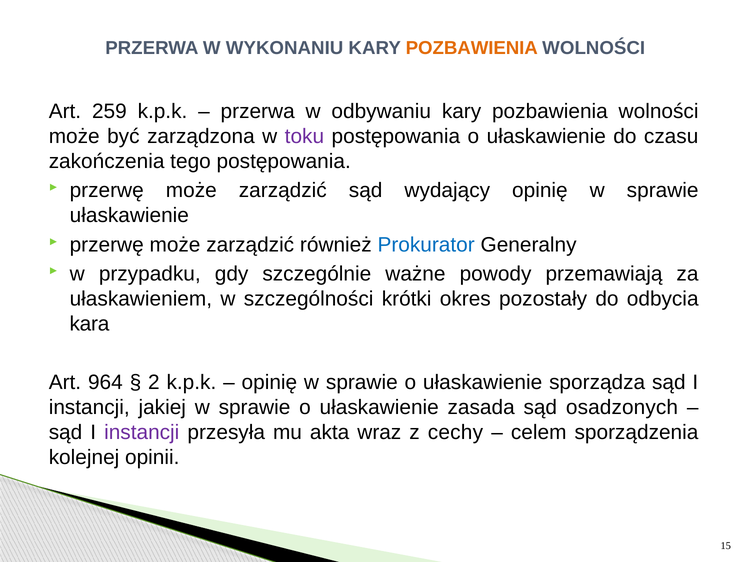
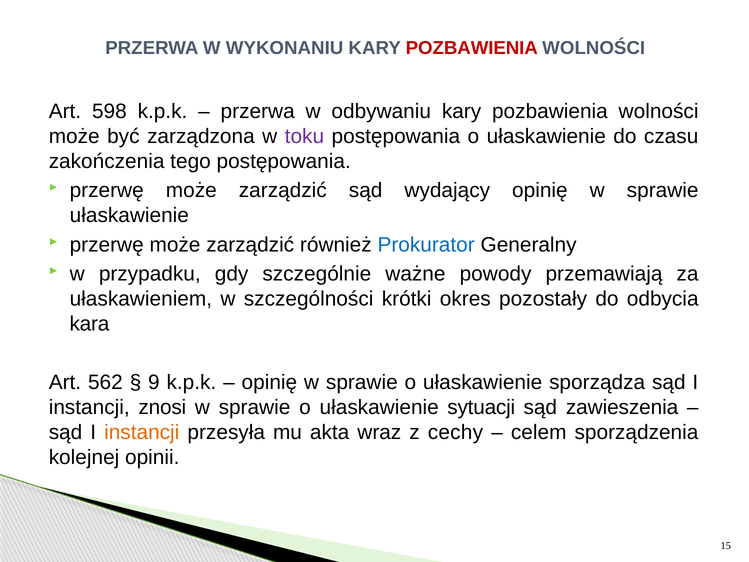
POZBAWIENIA at (472, 48) colour: orange -> red
259: 259 -> 598
964: 964 -> 562
2: 2 -> 9
jakiej: jakiej -> znosi
zasada: zasada -> sytuacji
osadzonych: osadzonych -> zawieszenia
instancji at (142, 432) colour: purple -> orange
